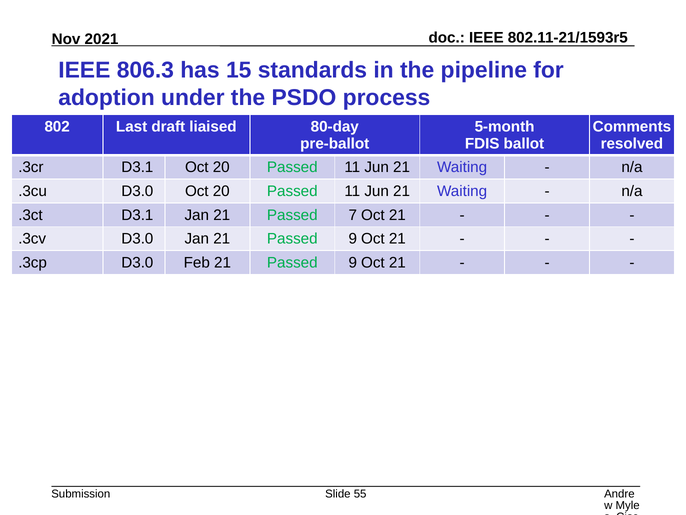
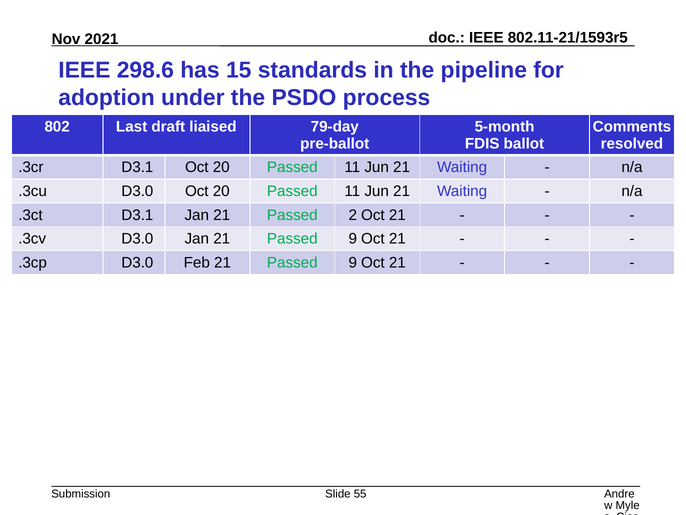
806.3: 806.3 -> 298.6
80-day: 80-day -> 79-day
7: 7 -> 2
